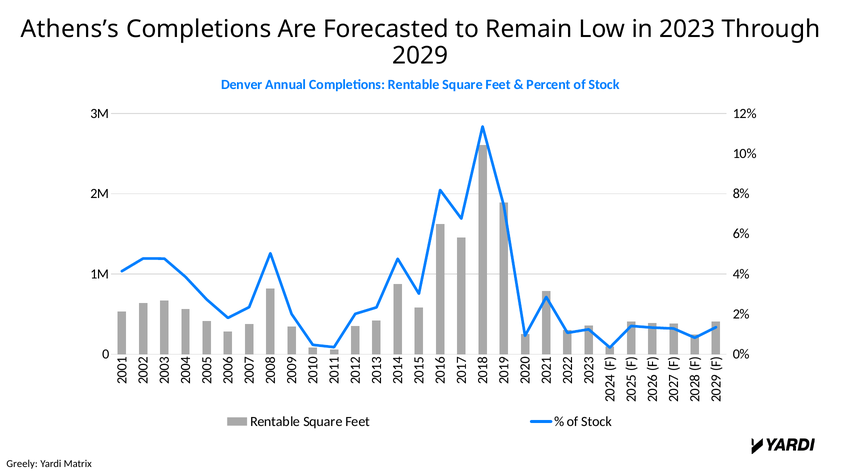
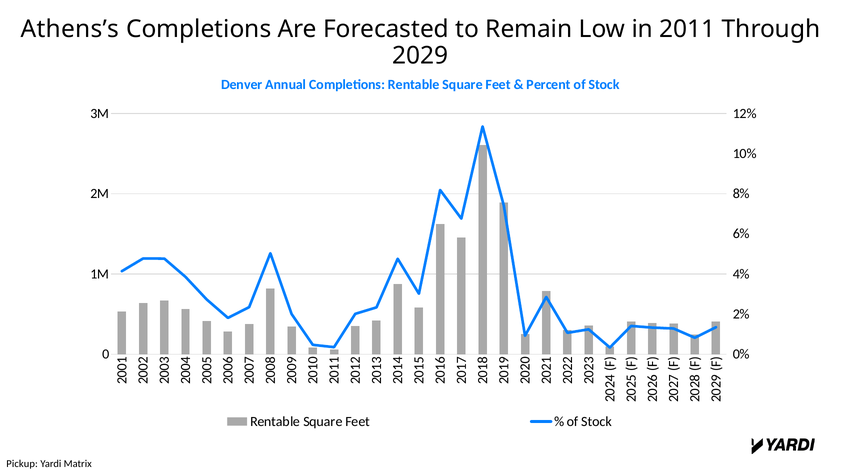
2023: 2023 -> 2011
Greely: Greely -> Pickup
